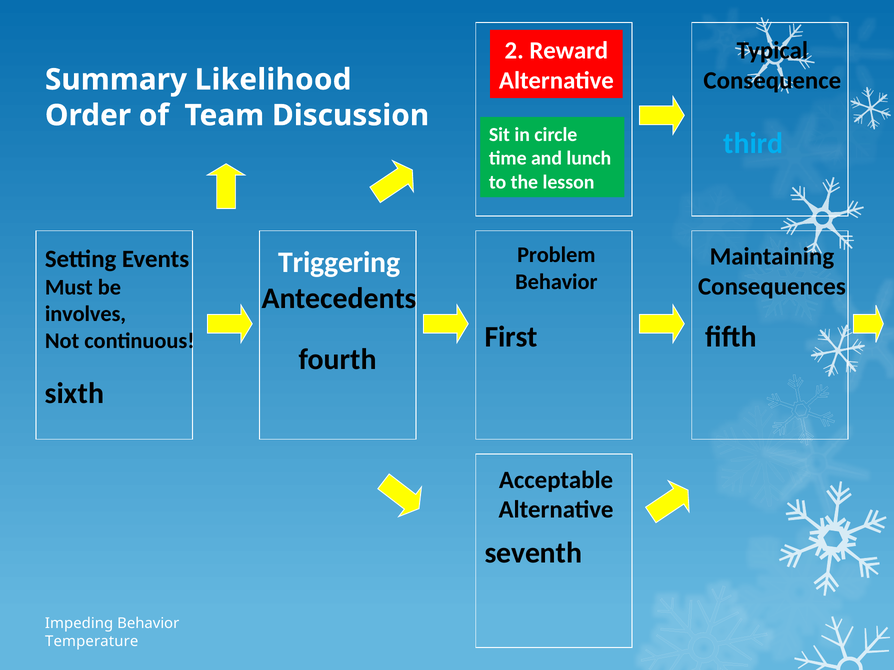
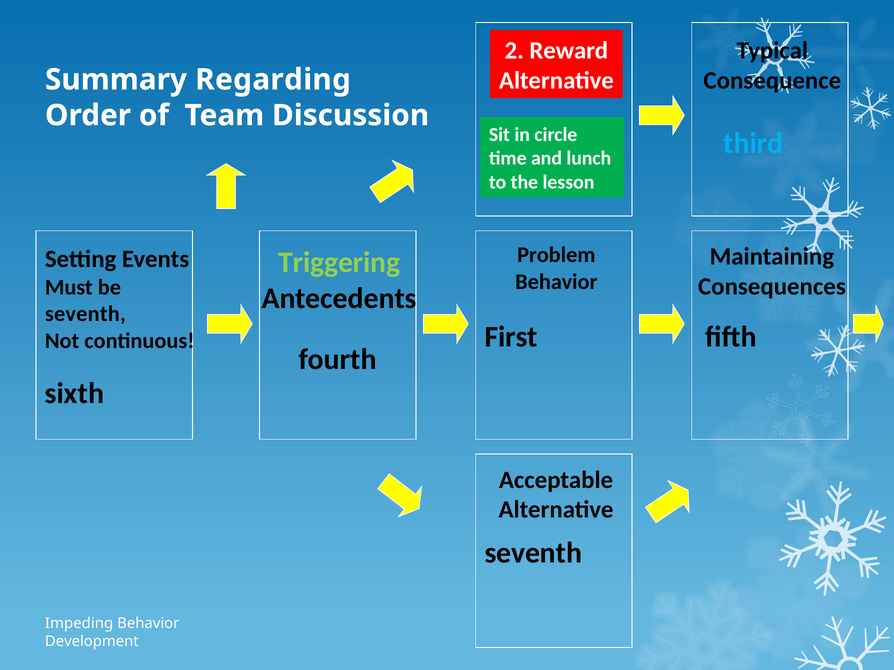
Likelihood: Likelihood -> Regarding
Triggering colour: white -> light green
involves at (85, 314): involves -> seventh
Temperature: Temperature -> Development
